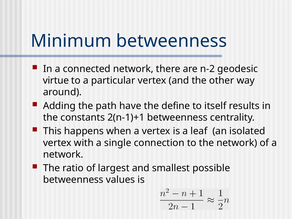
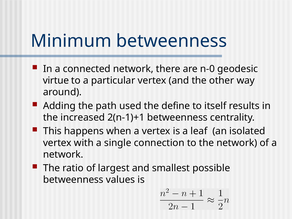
n-2: n-2 -> n-0
have: have -> used
constants: constants -> increased
